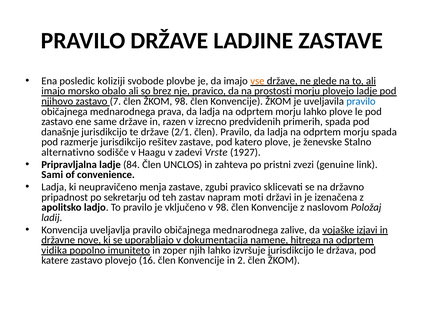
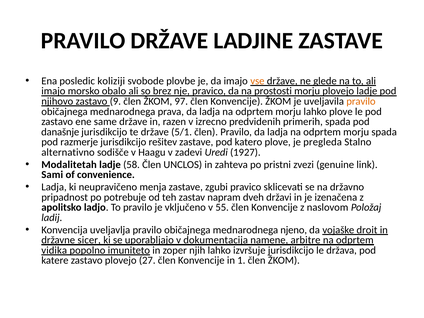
7: 7 -> 9
ŽKOM 98: 98 -> 97
pravilo at (361, 101) colour: blue -> orange
2/1: 2/1 -> 5/1
ženevske: ženevske -> pregleda
Vrste: Vrste -> Uredi
Pripravljalna: Pripravljalna -> Modalitetah
84: 84 -> 58
sekretarju: sekretarju -> potrebuje
moti: moti -> dveh
v 98: 98 -> 55
zalive: zalive -> njeno
izjavi: izjavi -> droit
nove: nove -> sicer
hitrega: hitrega -> arbitre
16: 16 -> 27
2: 2 -> 1
